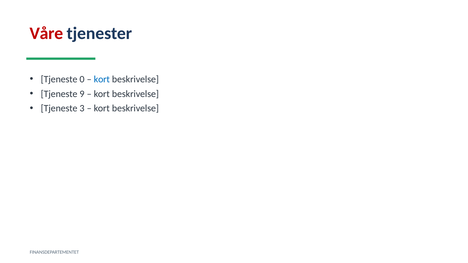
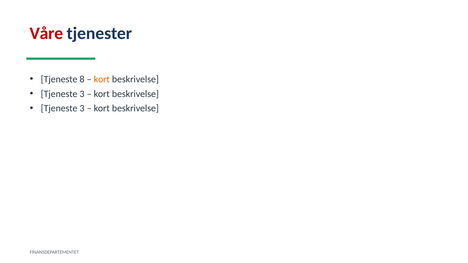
0: 0 -> 8
kort at (102, 79) colour: blue -> orange
9 at (82, 94): 9 -> 3
